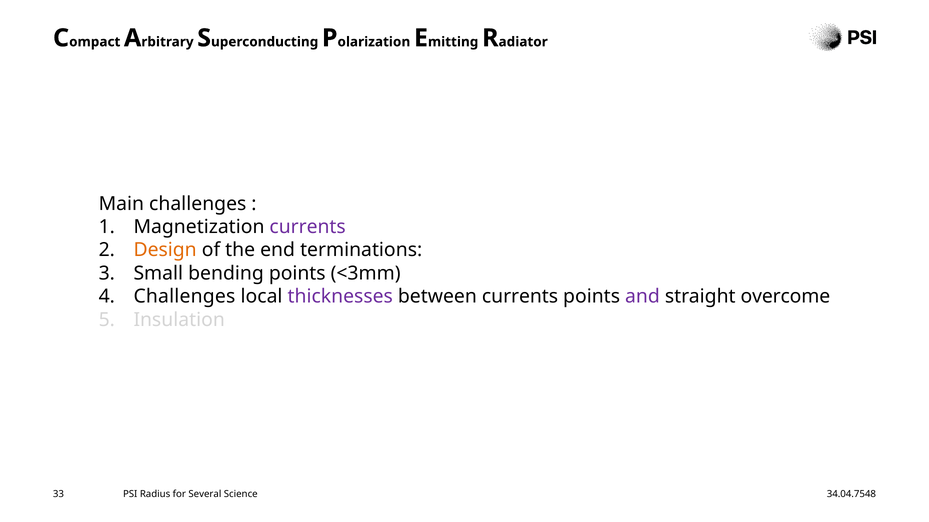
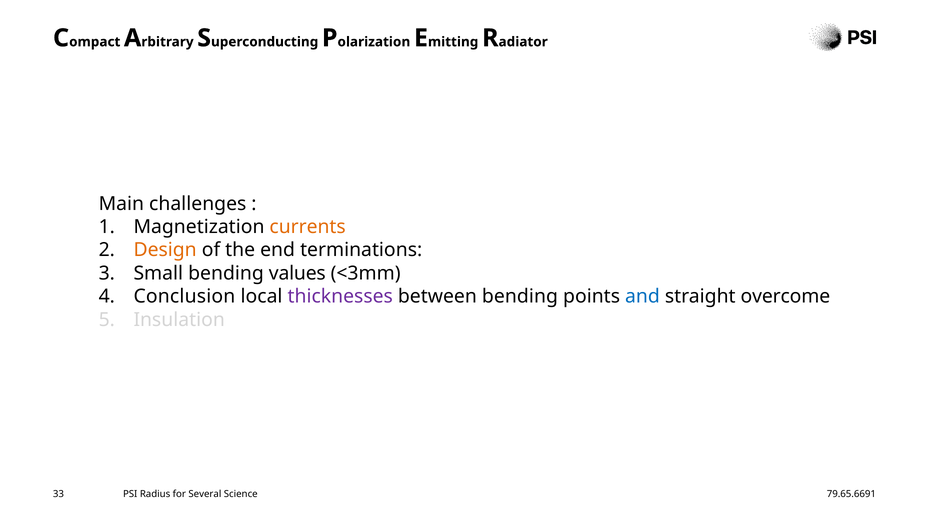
currents at (308, 227) colour: purple -> orange
bending points: points -> values
Challenges at (184, 297): Challenges -> Conclusion
between currents: currents -> bending
and colour: purple -> blue
34.04.7548: 34.04.7548 -> 79.65.6691
